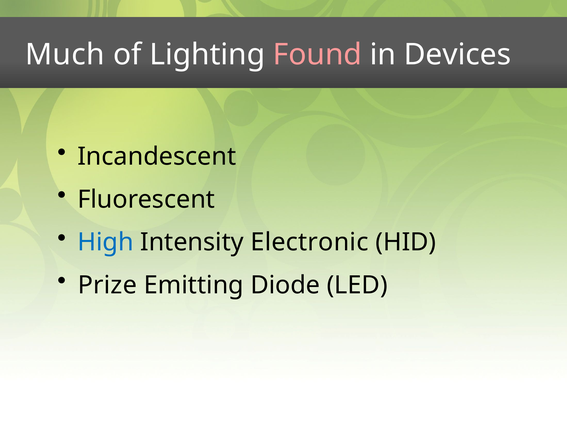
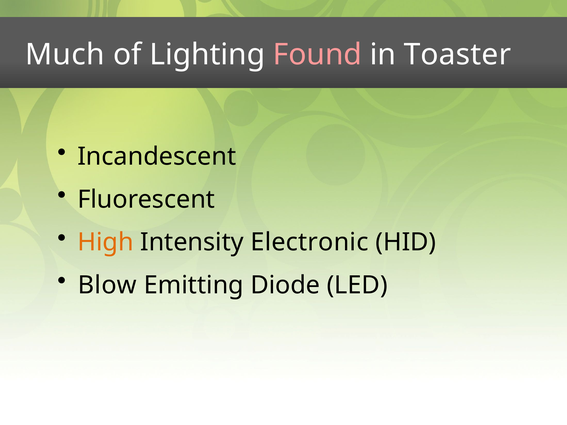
Devices: Devices -> Toaster
High colour: blue -> orange
Prize: Prize -> Blow
